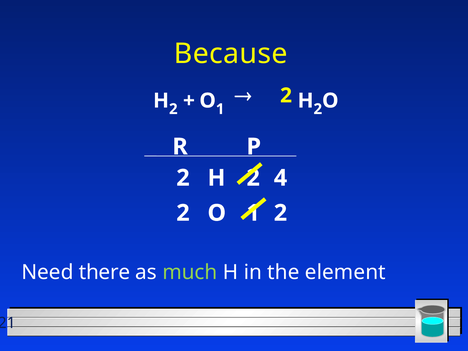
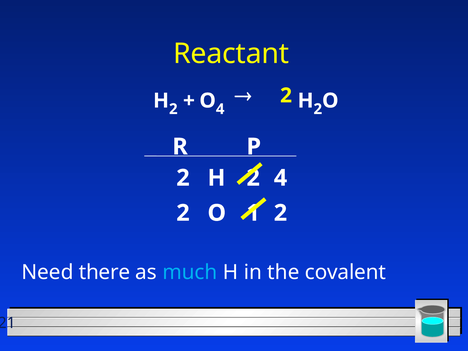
Because: Because -> Reactant
O 1: 1 -> 4
much colour: light green -> light blue
element: element -> covalent
